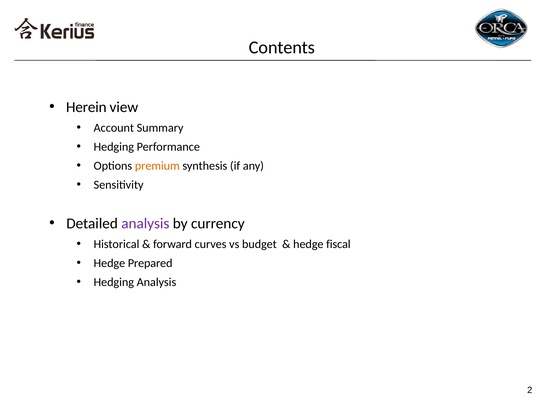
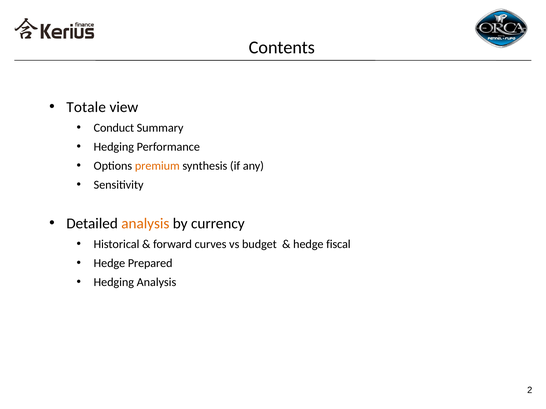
Herein: Herein -> Totale
Account: Account -> Conduct
analysis at (145, 224) colour: purple -> orange
